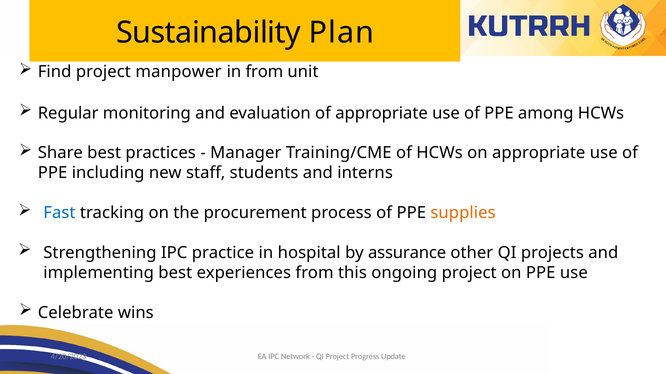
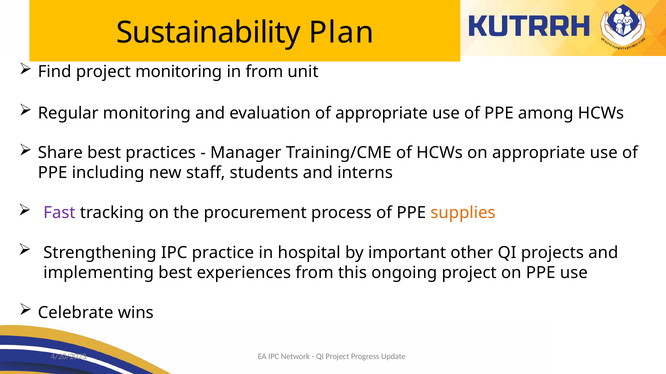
project manpower: manpower -> monitoring
Fast colour: blue -> purple
assurance: assurance -> important
